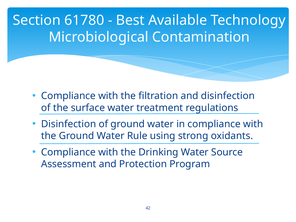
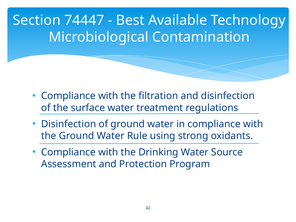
61780: 61780 -> 74447
